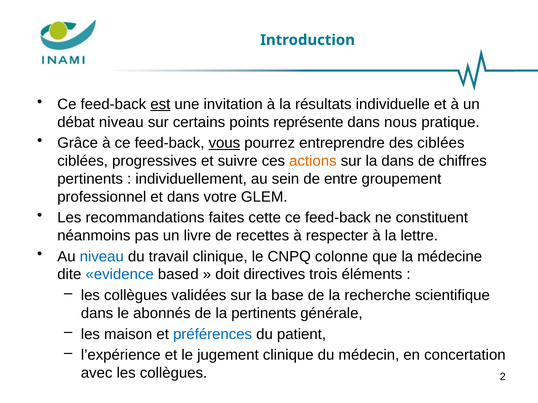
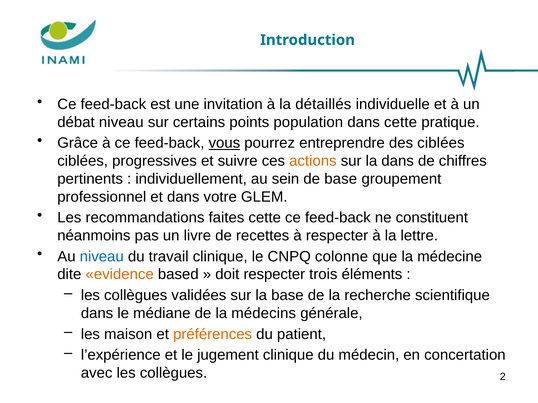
est underline: present -> none
résultats: résultats -> détaillés
représente: représente -> population
dans nous: nous -> cette
de entre: entre -> base
evidence colour: blue -> orange
doit directives: directives -> respecter
abonnés: abonnés -> médiane
la pertinents: pertinents -> médecins
préférences colour: blue -> orange
